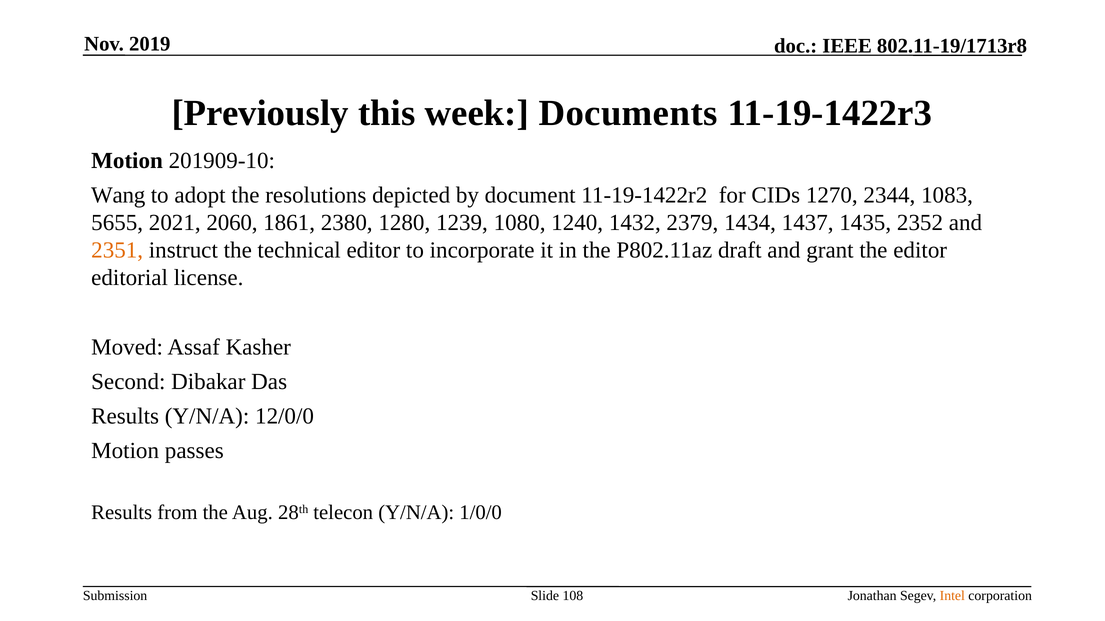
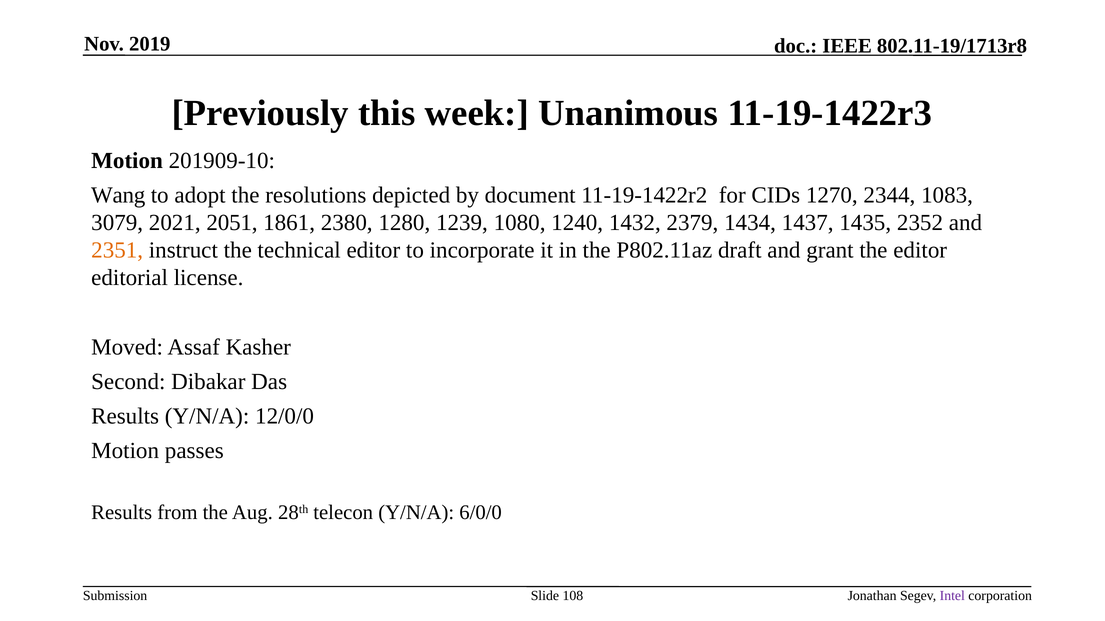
Documents: Documents -> Unanimous
5655: 5655 -> 3079
2060: 2060 -> 2051
1/0/0: 1/0/0 -> 6/0/0
Intel colour: orange -> purple
